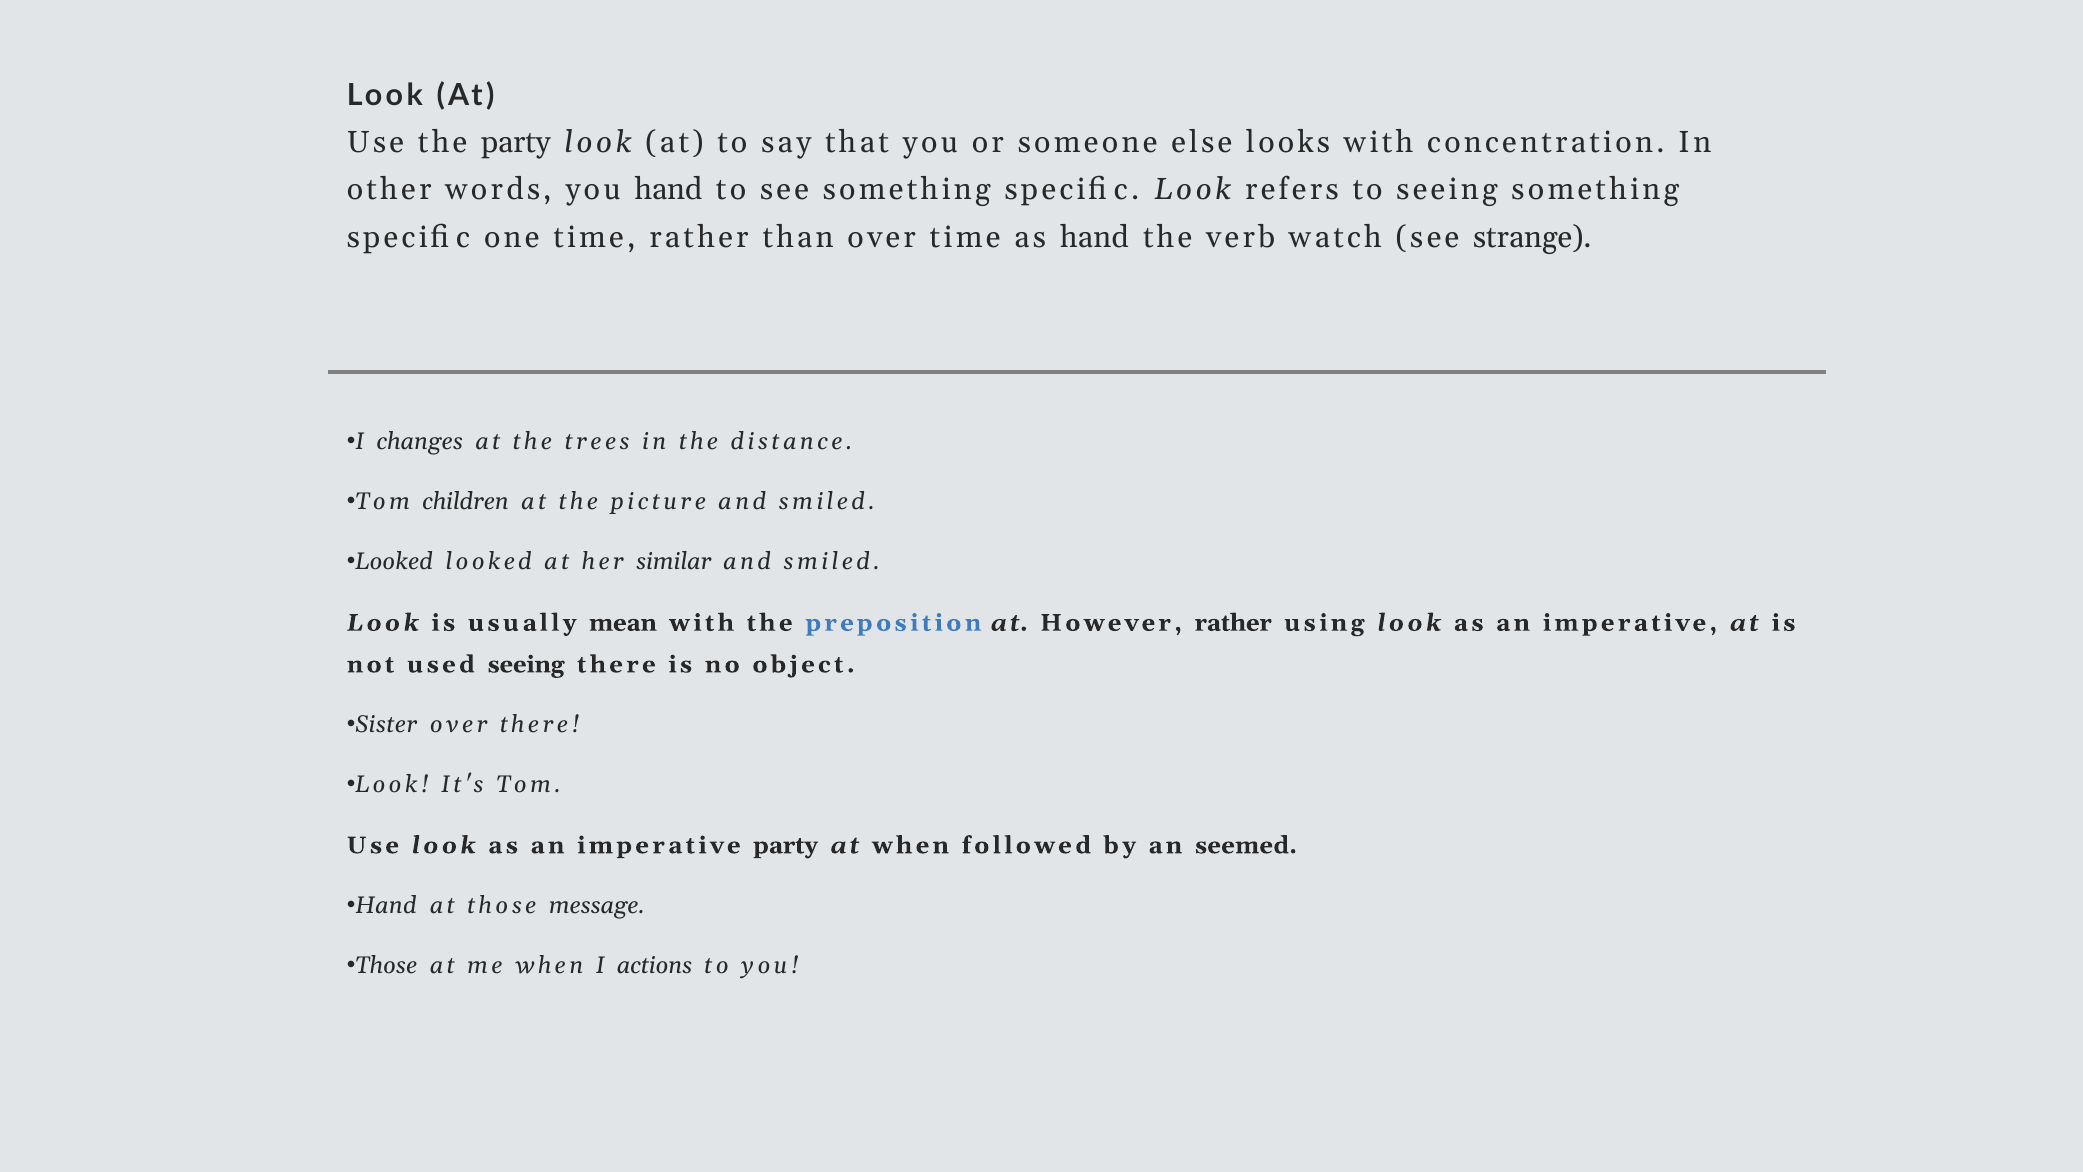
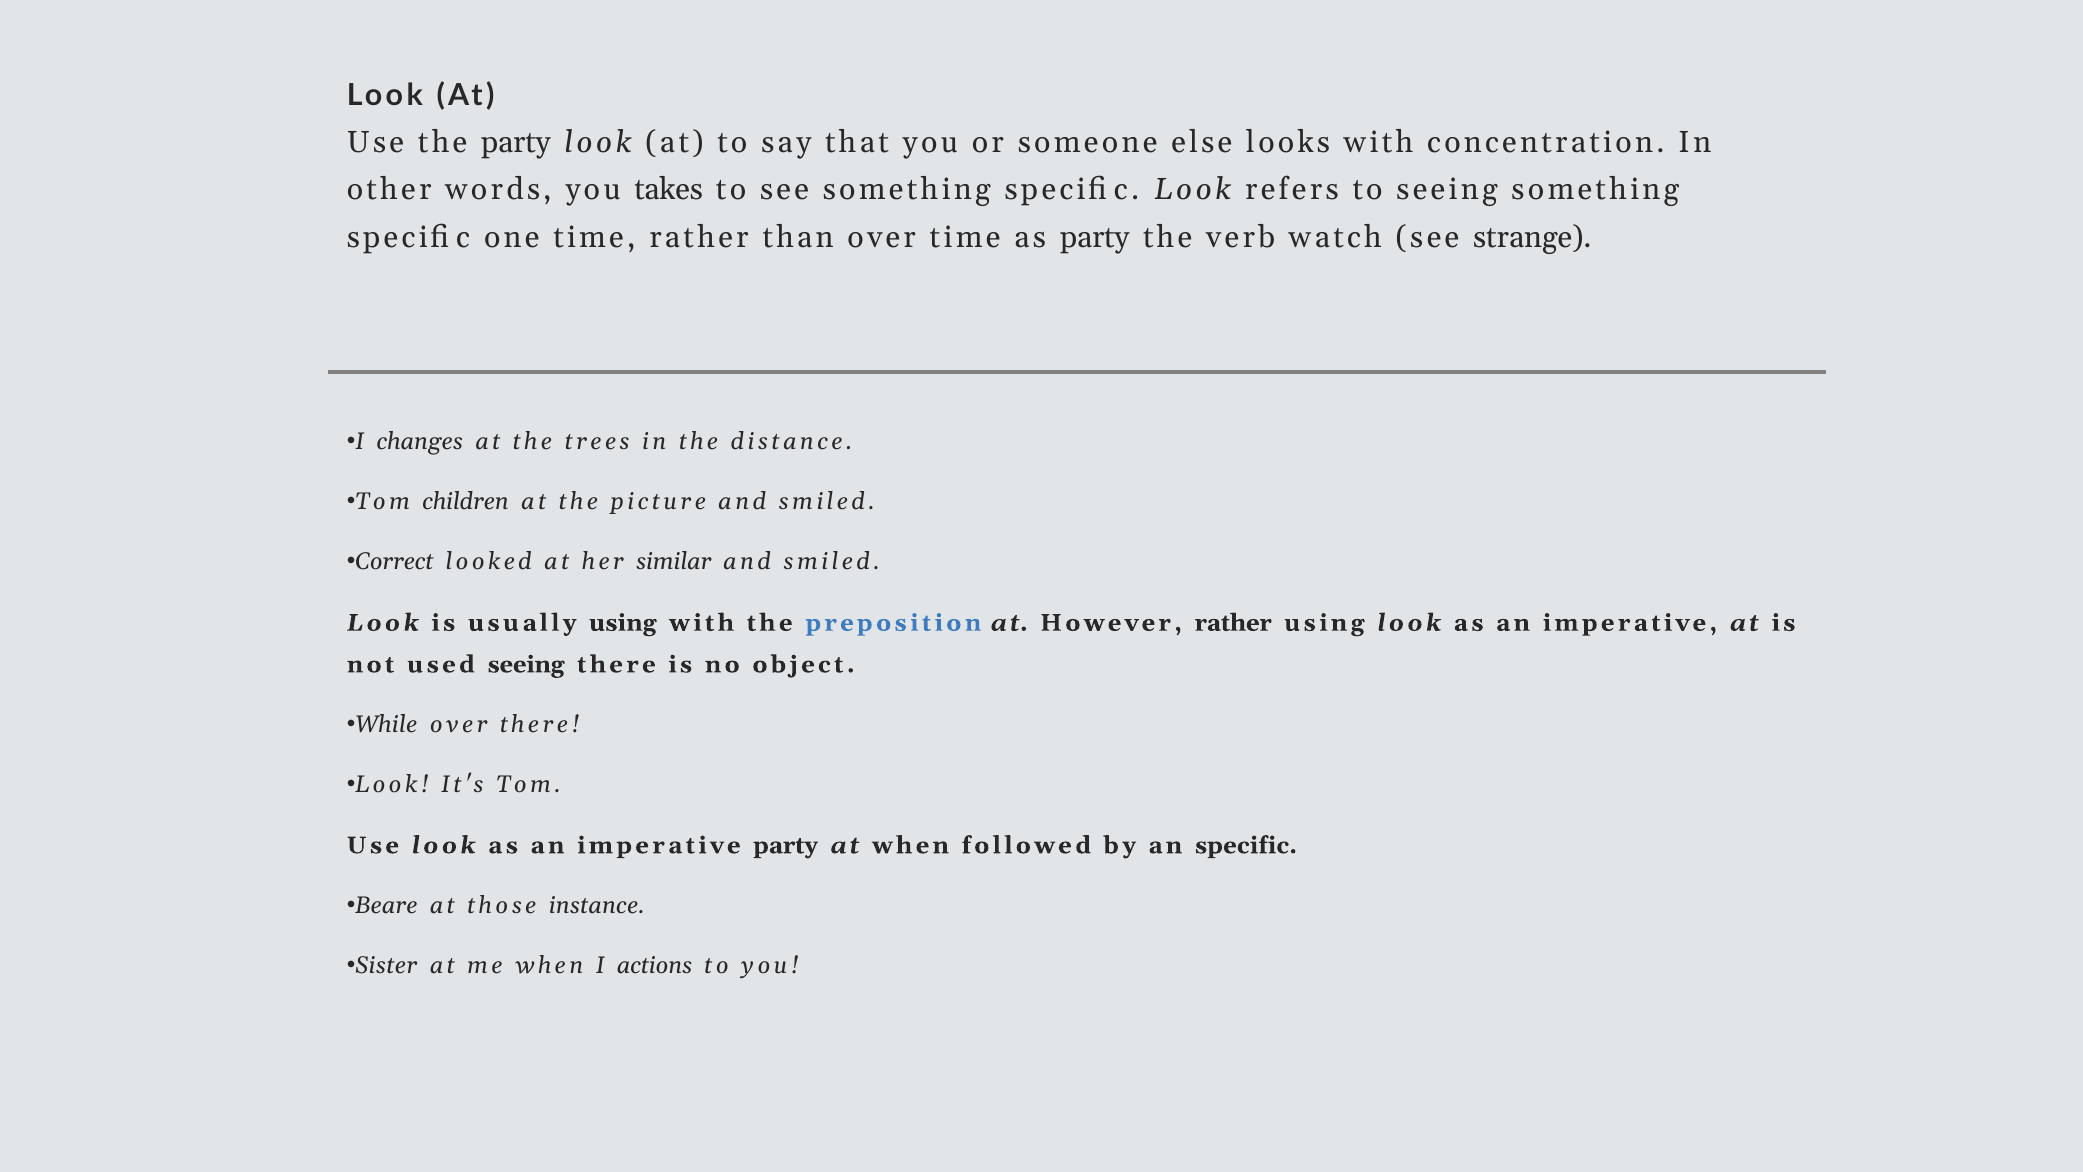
you hand: hand -> takes
as hand: hand -> party
Looked at (394, 562): Looked -> Correct
usually mean: mean -> using
Sister: Sister -> While
an seemed: seemed -> specific
Hand at (386, 905): Hand -> Beare
message: message -> instance
Those at (386, 966): Those -> Sister
